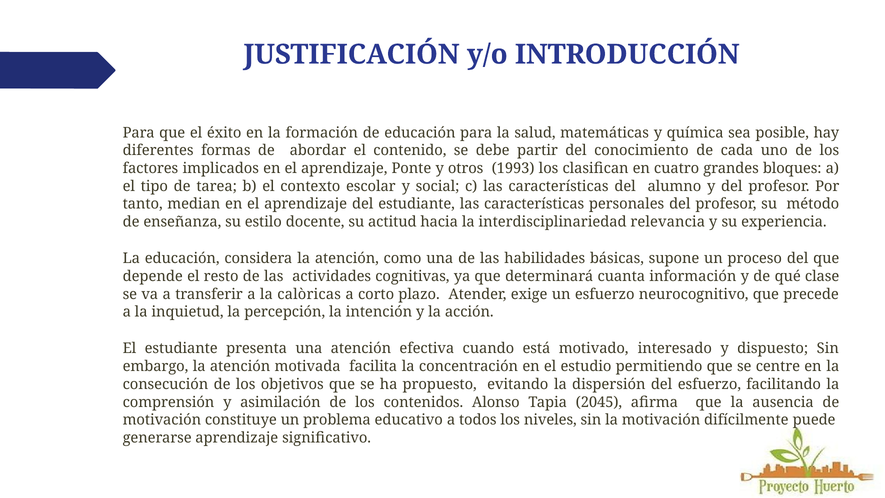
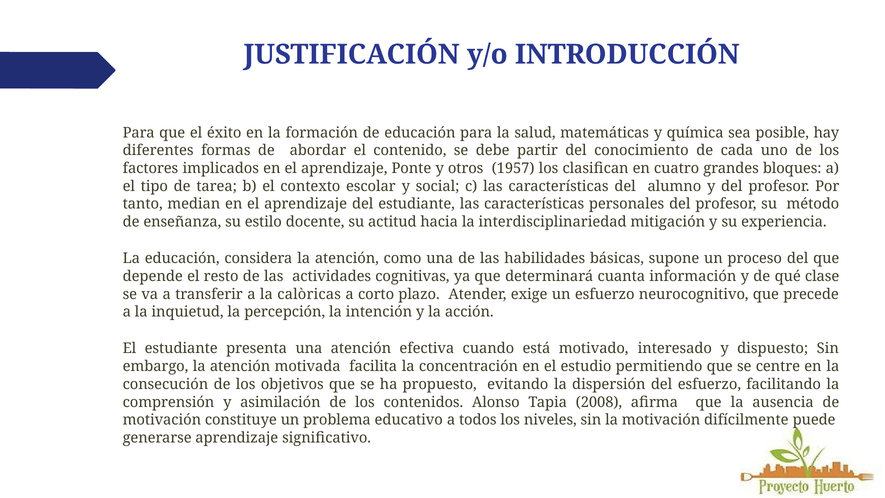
1993: 1993 -> 1957
relevancia: relevancia -> mitigación
2045: 2045 -> 2008
